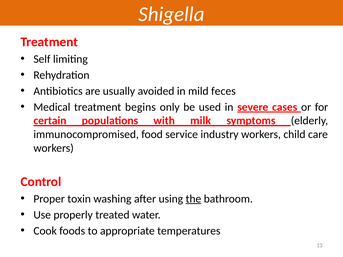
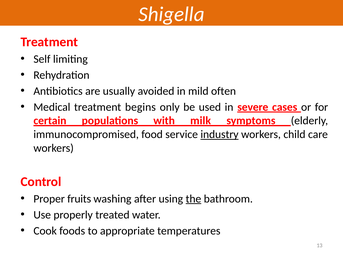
feces: feces -> often
industry underline: none -> present
toxin: toxin -> fruits
